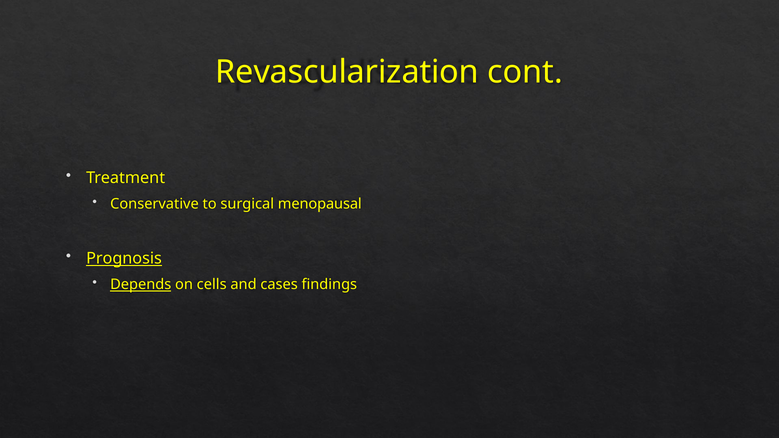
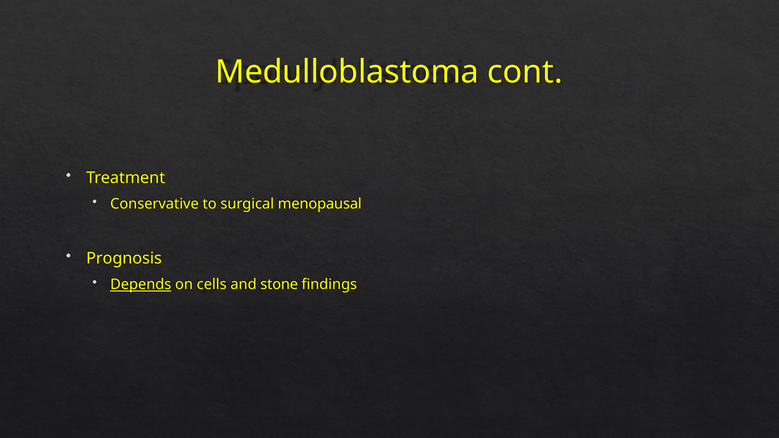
Revascularization: Revascularization -> Medulloblastoma
Prognosis underline: present -> none
cases: cases -> stone
